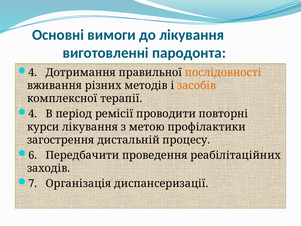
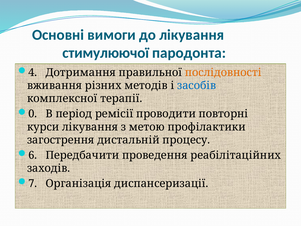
виготовленні: виготовленні -> стимулюючої
засобів colour: orange -> blue
4 at (33, 114): 4 -> 0
